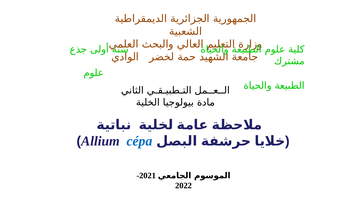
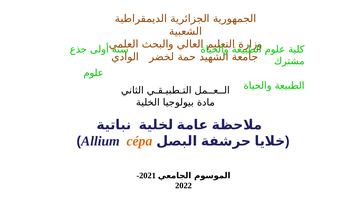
cépa colour: blue -> orange
